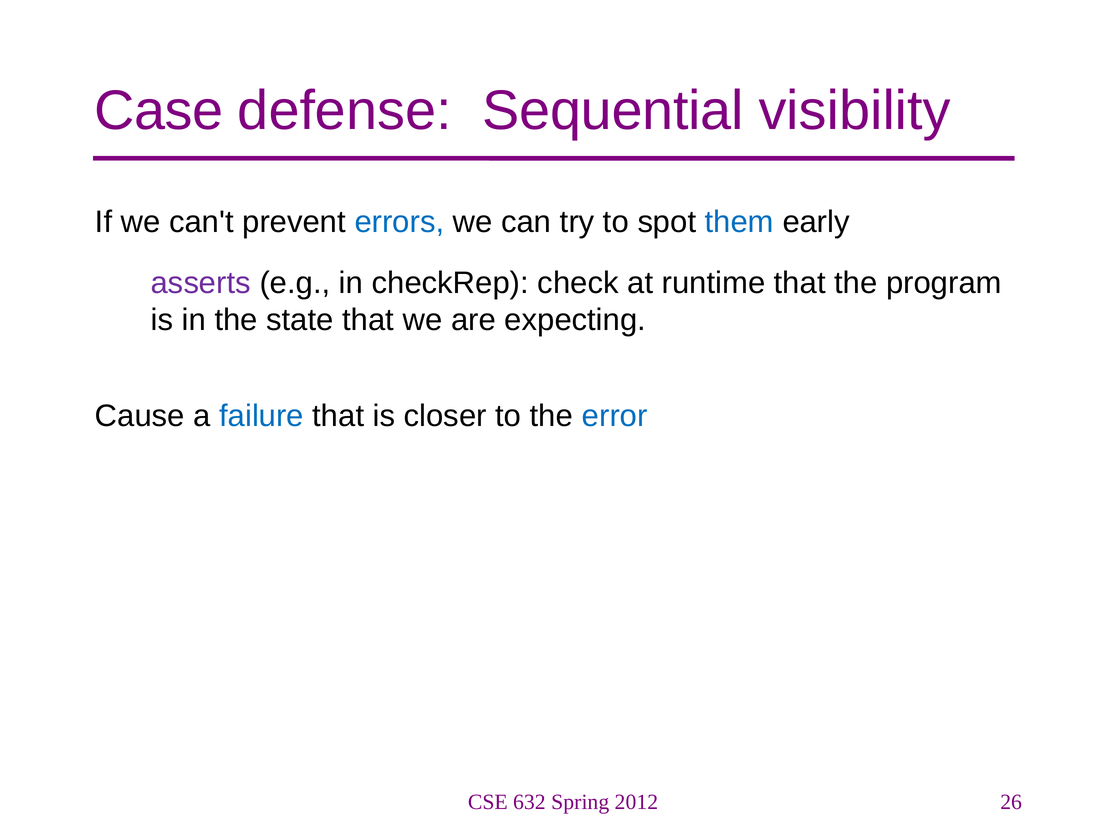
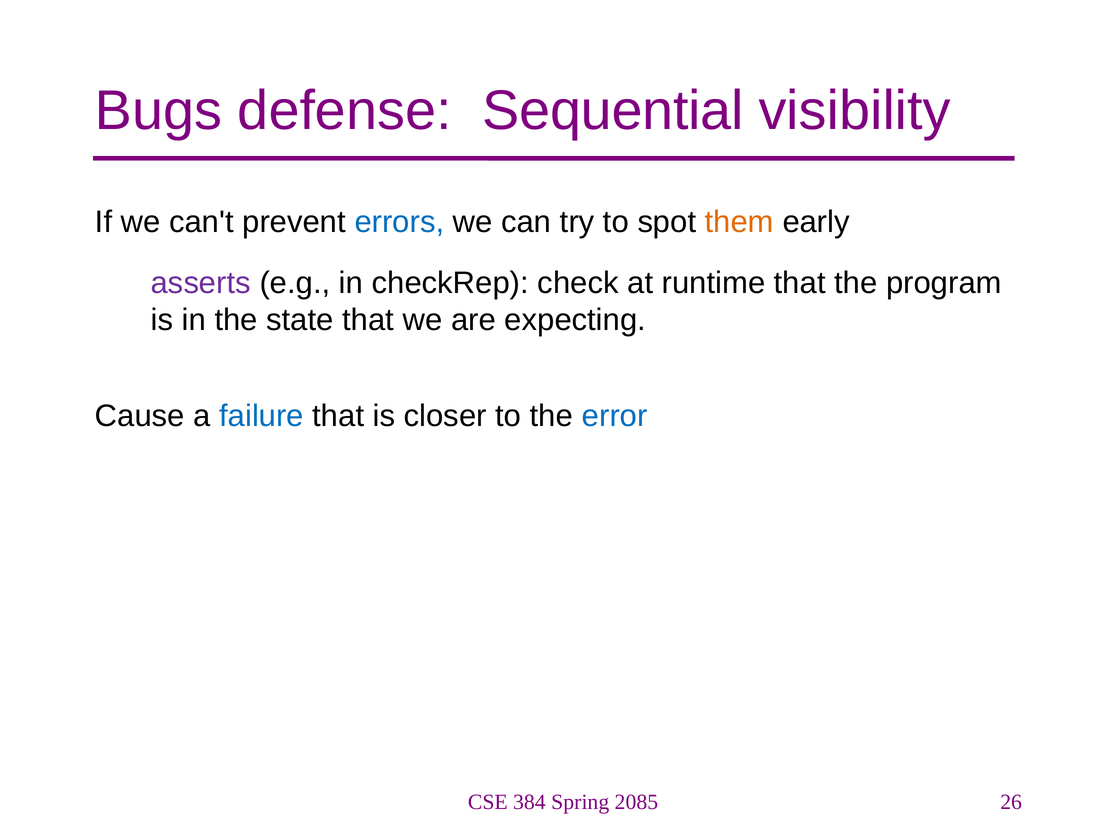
Case: Case -> Bugs
them colour: blue -> orange
632: 632 -> 384
2012: 2012 -> 2085
